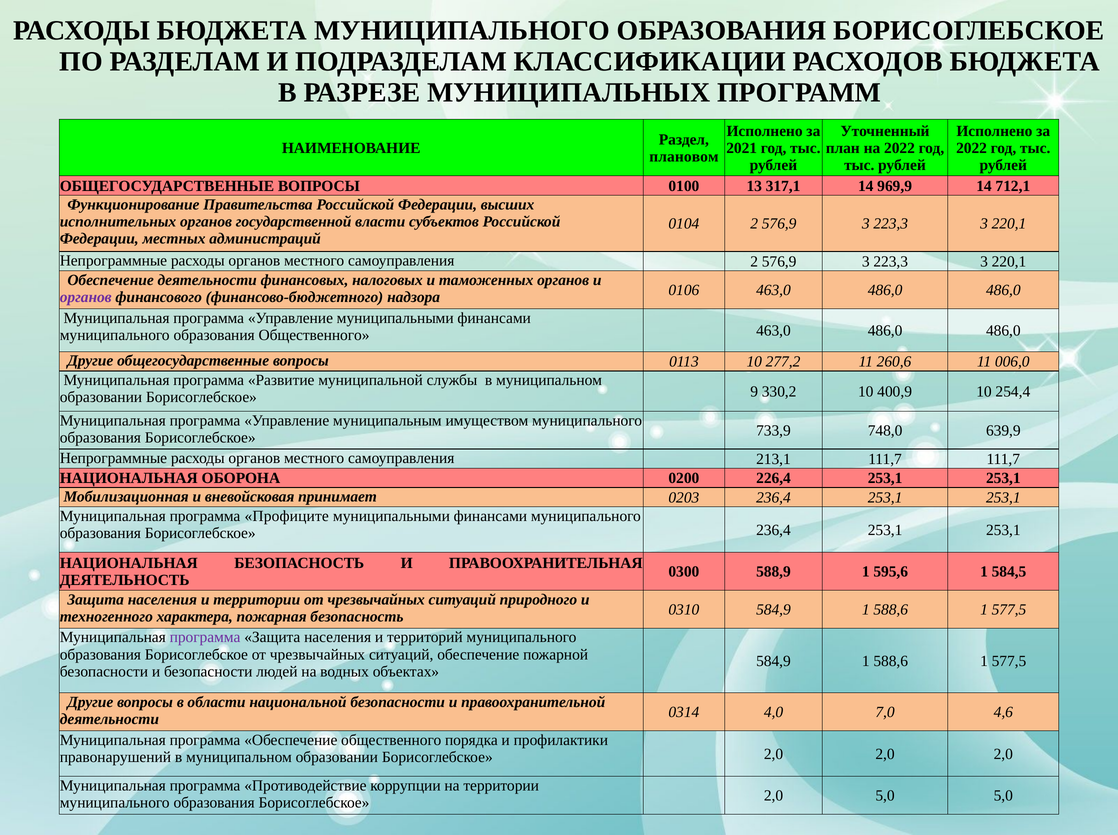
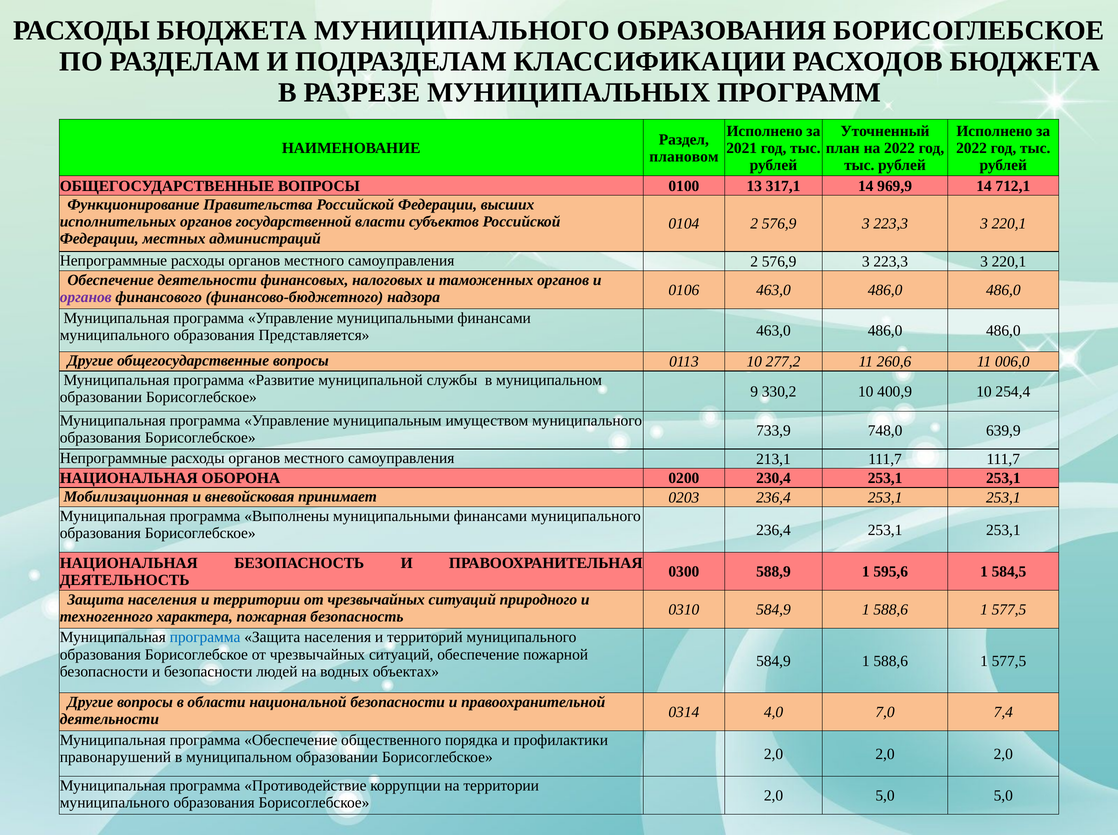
образования Общественного: Общественного -> Представляется
226,4: 226,4 -> 230,4
Профиците: Профиците -> Выполнены
программа at (205, 638) colour: purple -> blue
4,6: 4,6 -> 7,4
